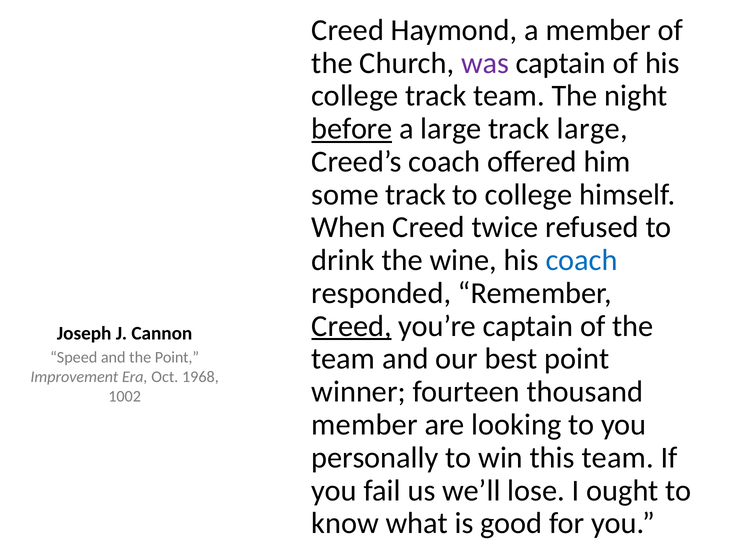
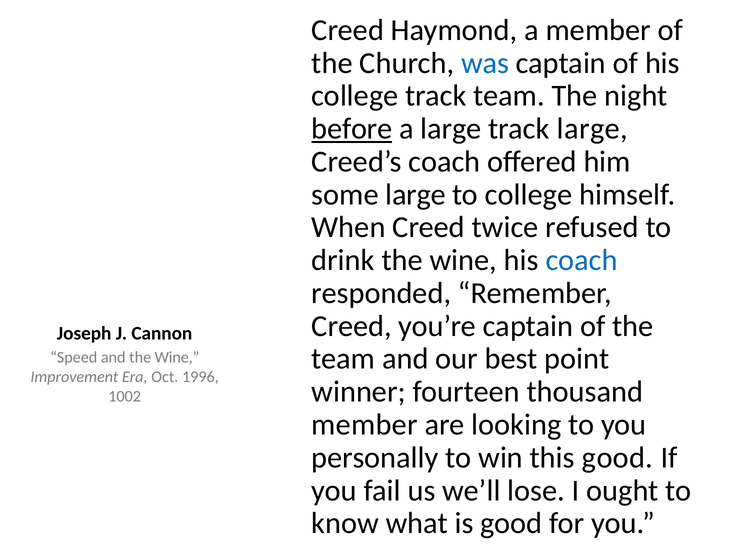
was colour: purple -> blue
some track: track -> large
Creed at (352, 326) underline: present -> none
and the Point: Point -> Wine
1968: 1968 -> 1996
this team: team -> good
